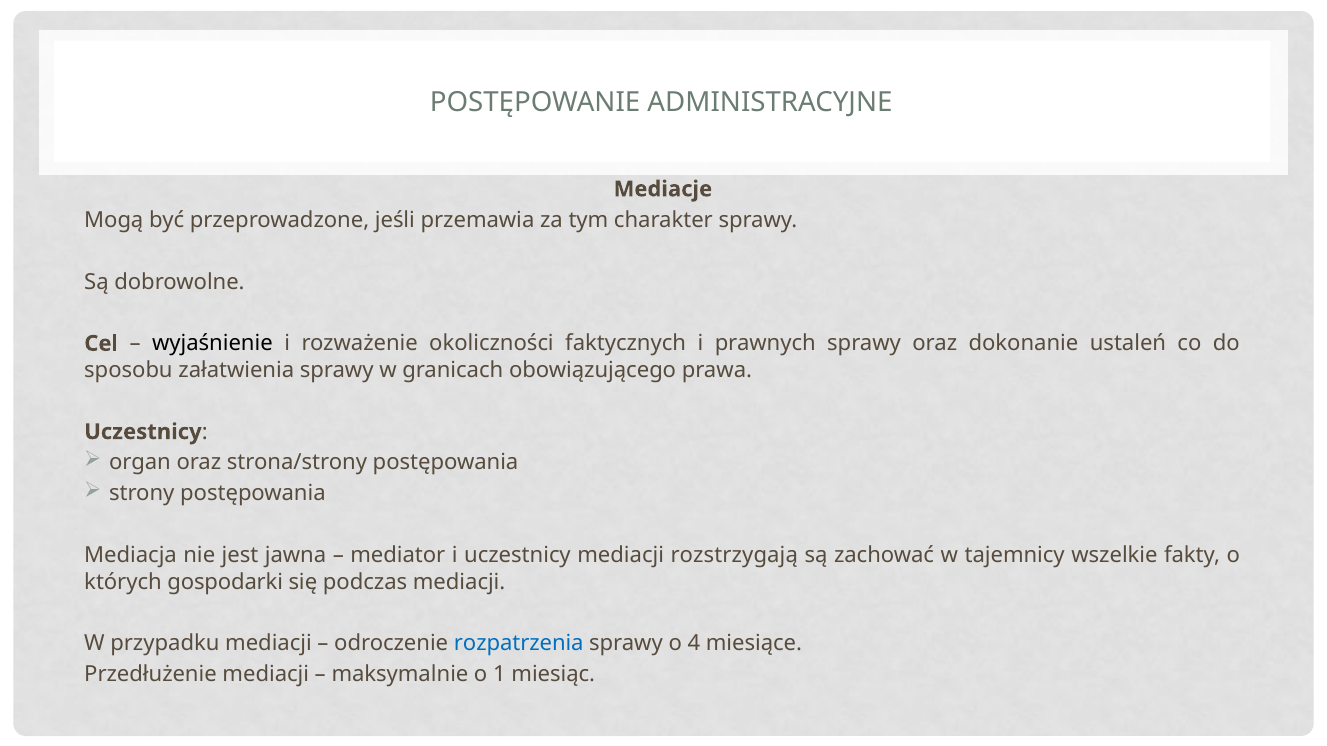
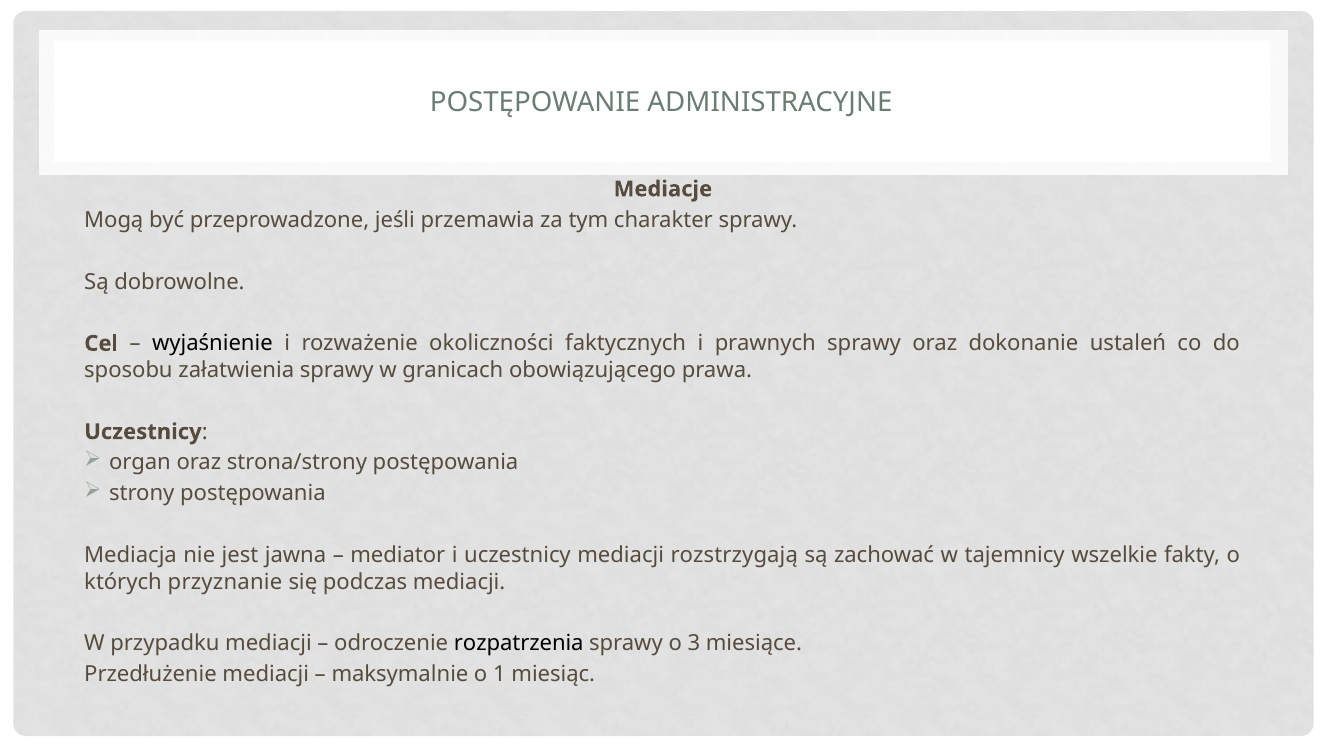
gospodarki: gospodarki -> przyznanie
rozpatrzenia colour: blue -> black
4: 4 -> 3
